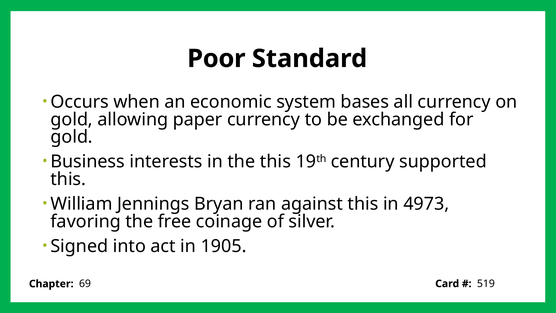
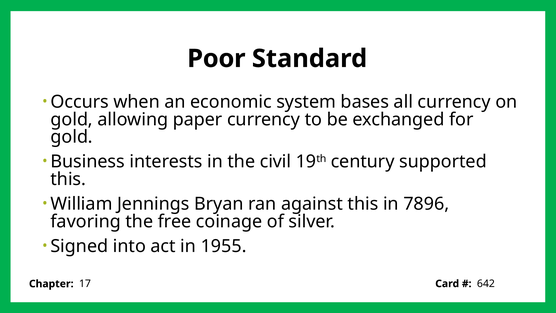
the this: this -> civil
4973: 4973 -> 7896
1905: 1905 -> 1955
69: 69 -> 17
519: 519 -> 642
